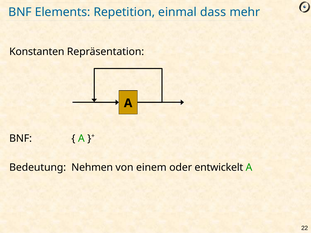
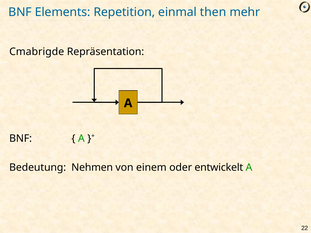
dass: dass -> then
Konstanten: Konstanten -> Cmabrigde
